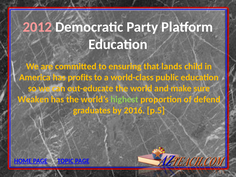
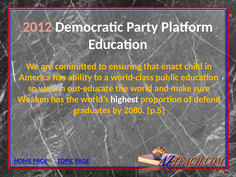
lands: lands -> enact
profits: profits -> ability
highest colour: light green -> white
2016: 2016 -> 2080
